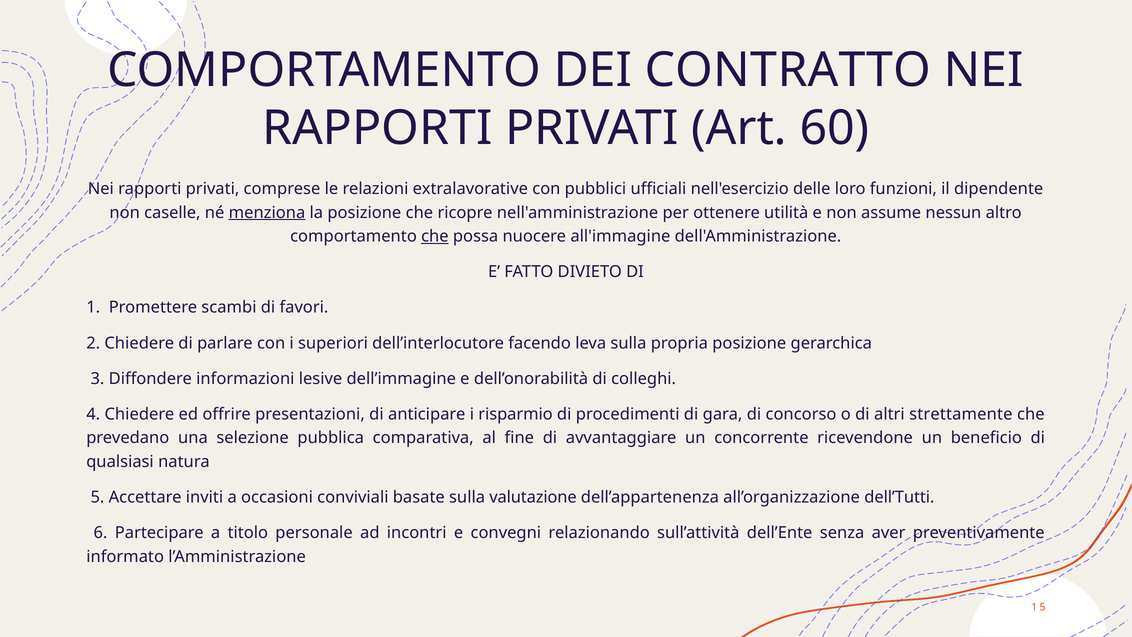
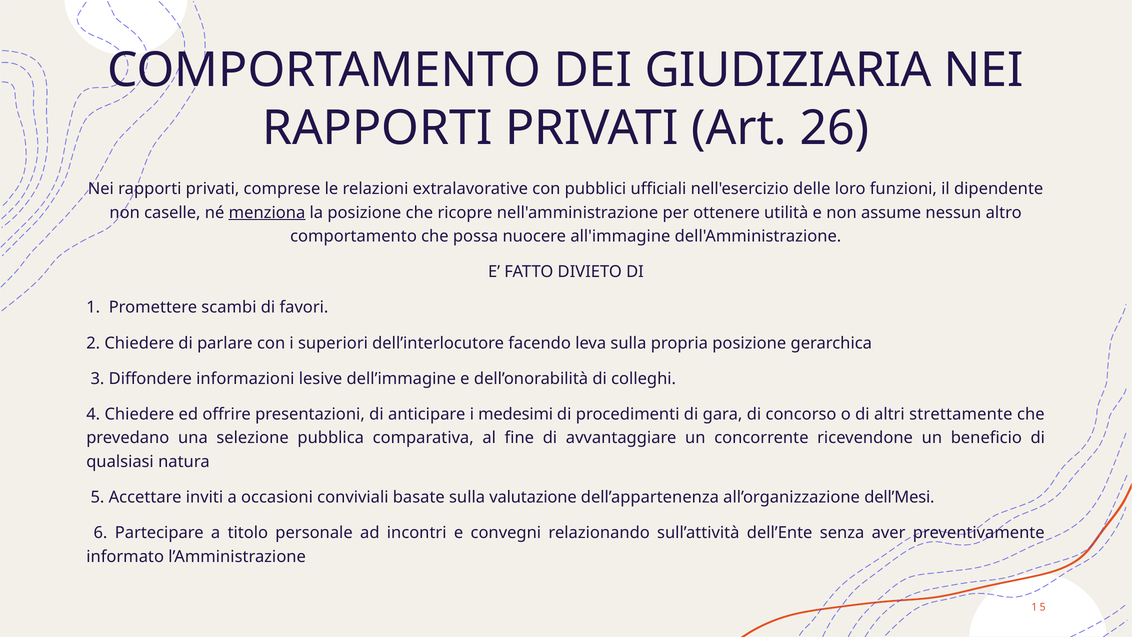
CONTRATTO: CONTRATTO -> GIUDIZIARIA
60: 60 -> 26
che at (435, 236) underline: present -> none
risparmio: risparmio -> medesimi
dell’Tutti: dell’Tutti -> dell’Mesi
